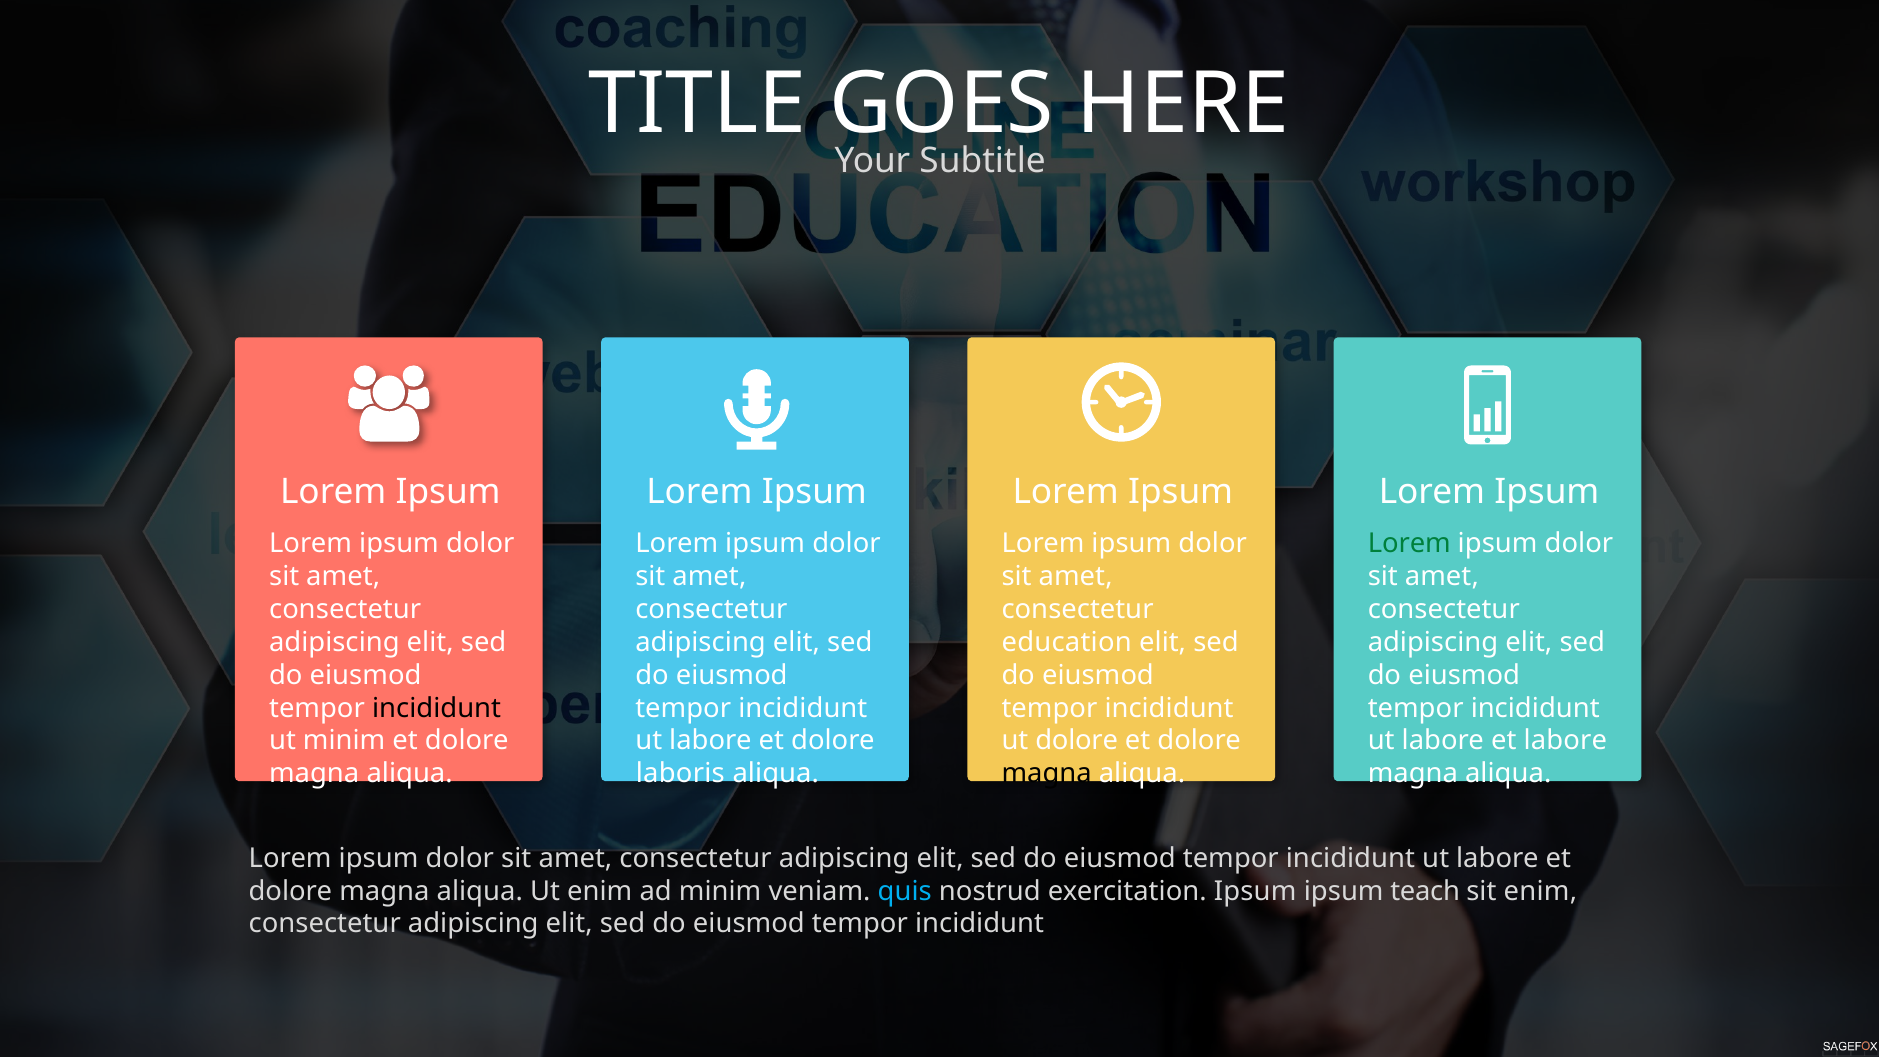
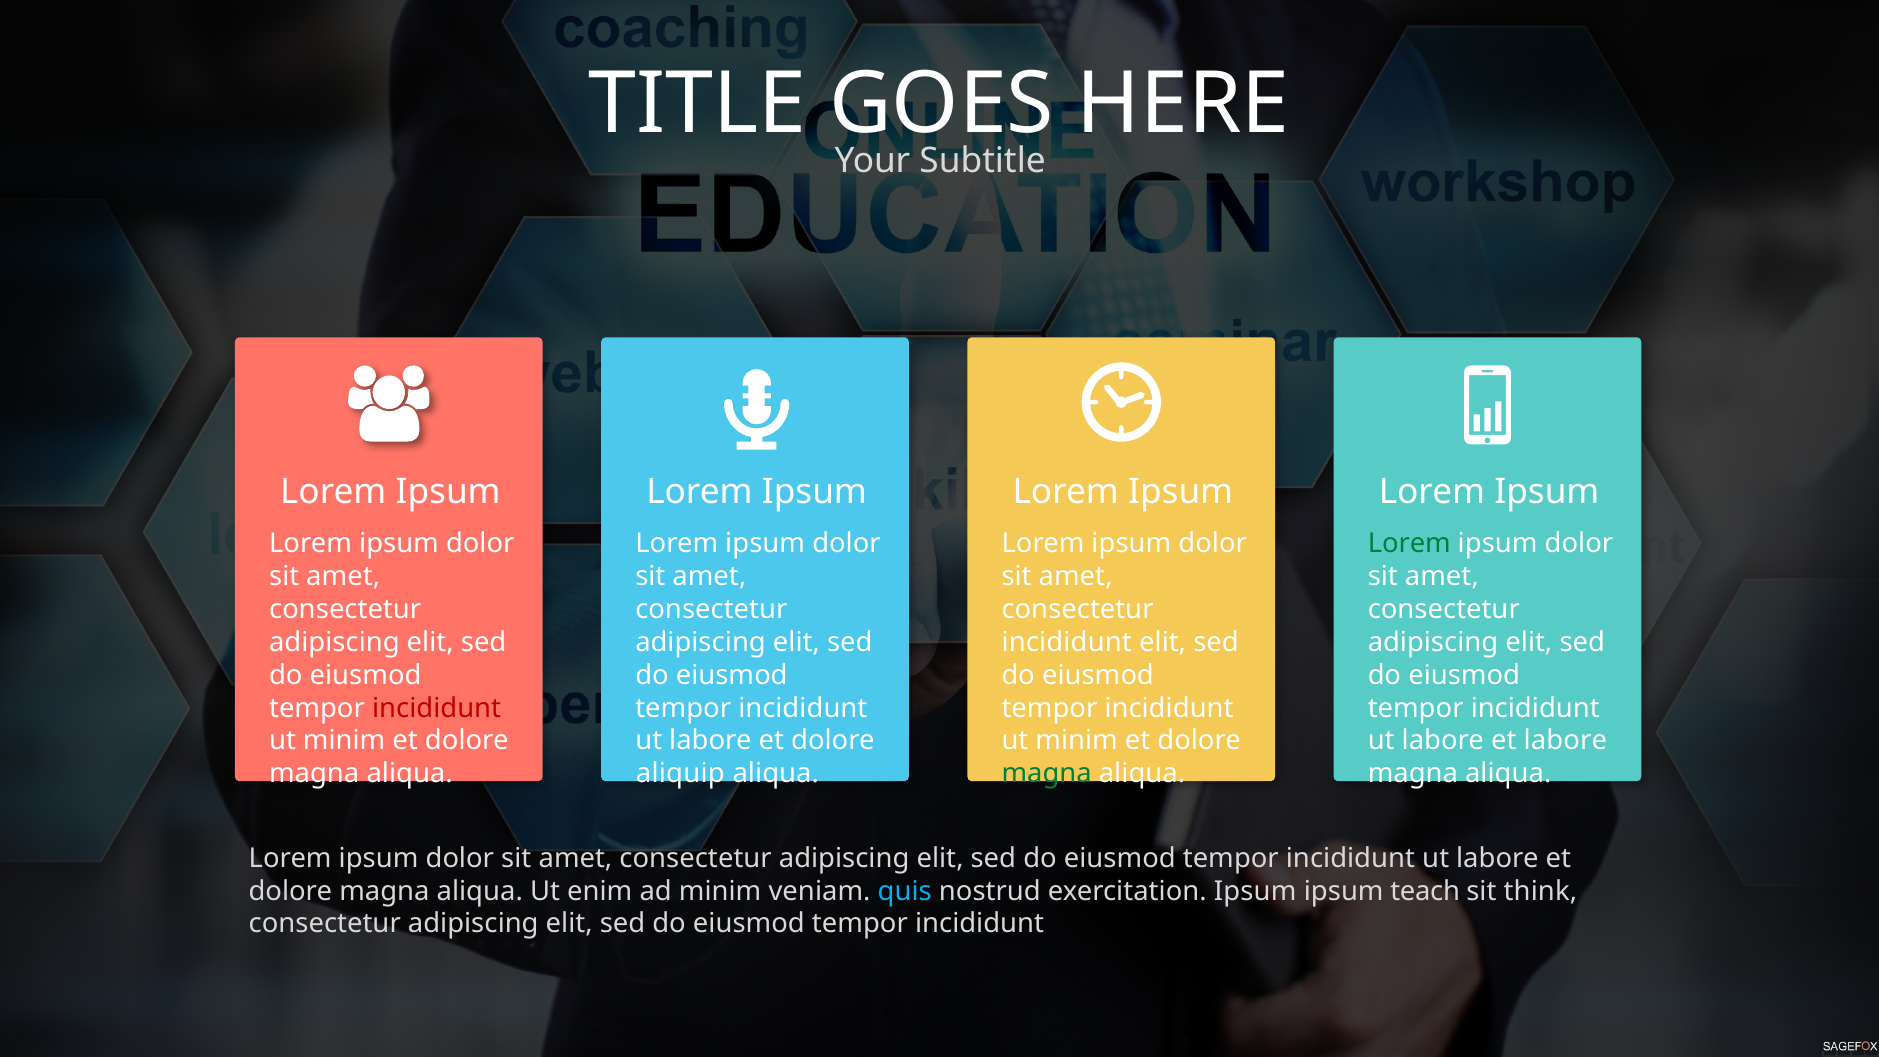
education at (1067, 642): education -> incididunt
incididunt at (437, 708) colour: black -> red
dolore at (1077, 741): dolore -> minim
laboris: laboris -> aliquip
magna at (1047, 774) colour: black -> green
sit enim: enim -> think
